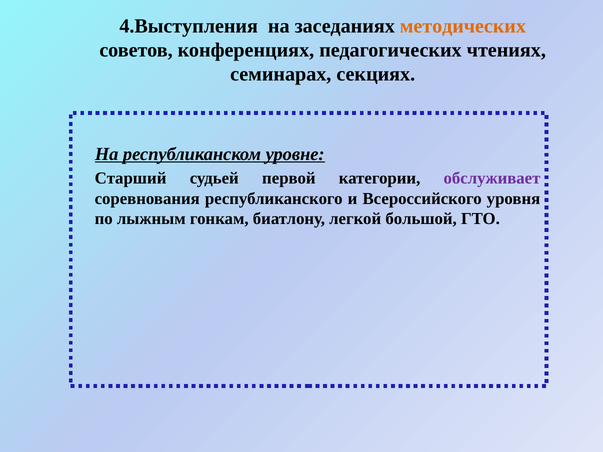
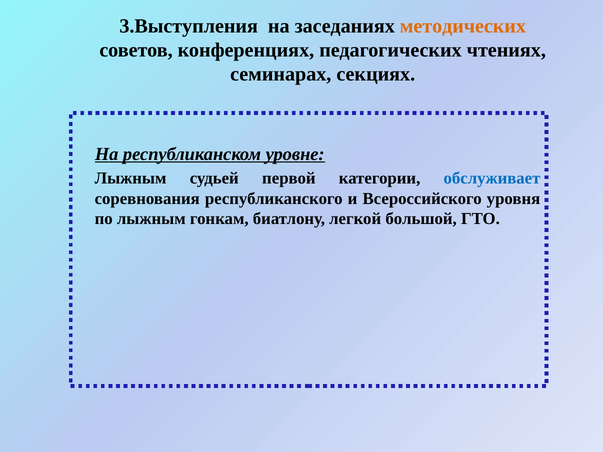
4.Выступления: 4.Выступления -> 3.Выступления
Старший at (131, 178): Старший -> Лыжным
обслуживает colour: purple -> blue
